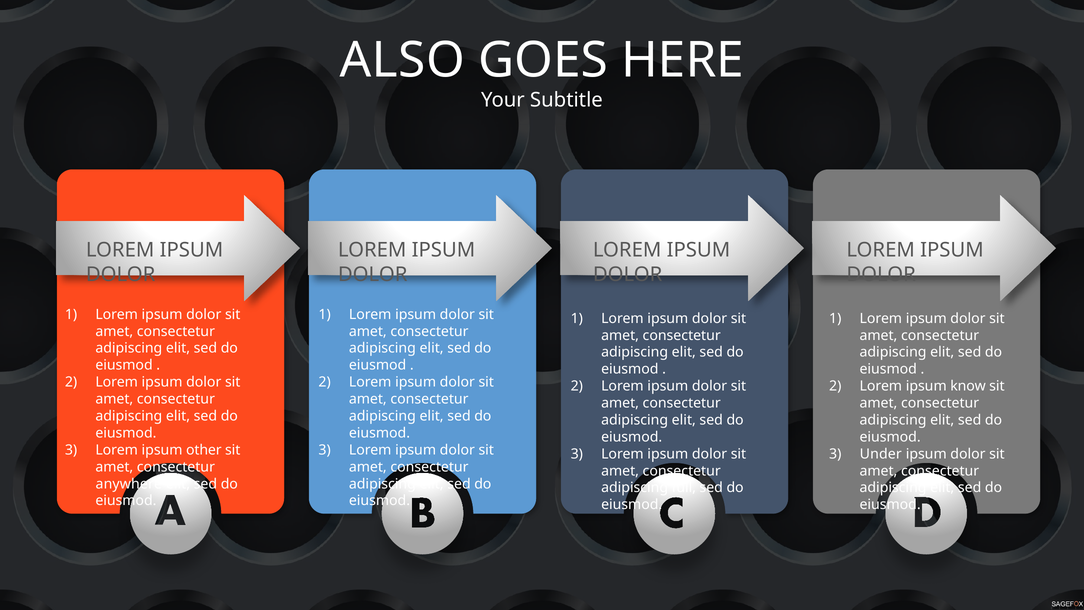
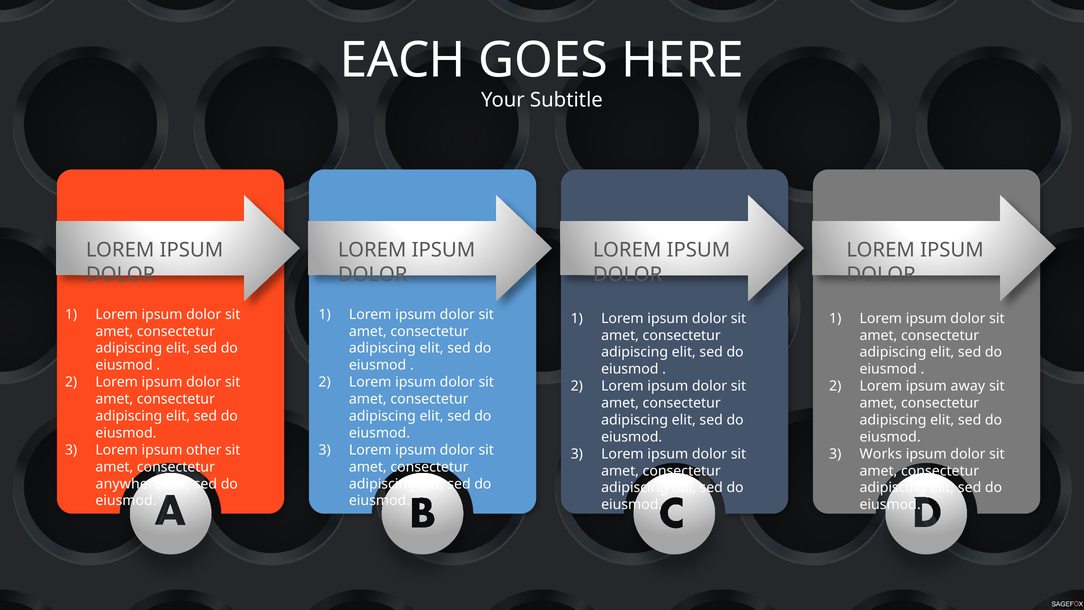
ALSO: ALSO -> EACH
know: know -> away
Under: Under -> Works
